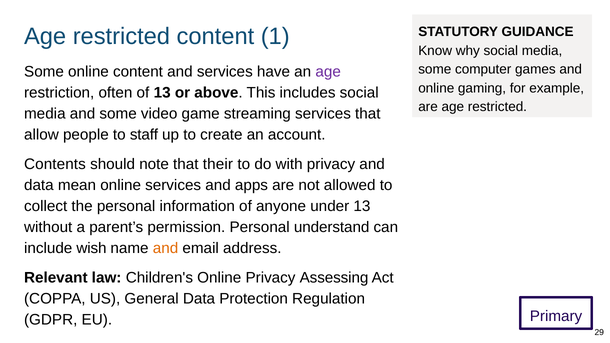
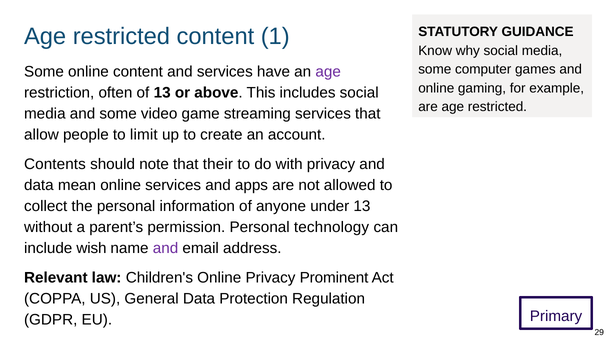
staff: staff -> limit
understand: understand -> technology
and at (166, 248) colour: orange -> purple
Assessing: Assessing -> Prominent
